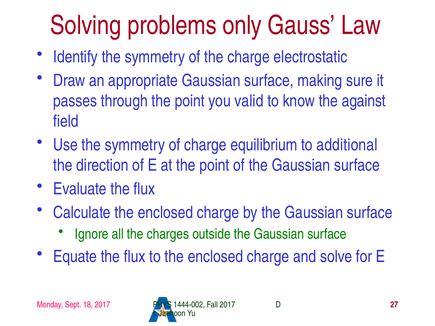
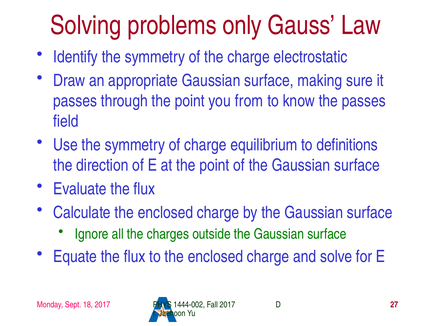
valid: valid -> from
the against: against -> passes
additional: additional -> definitions
